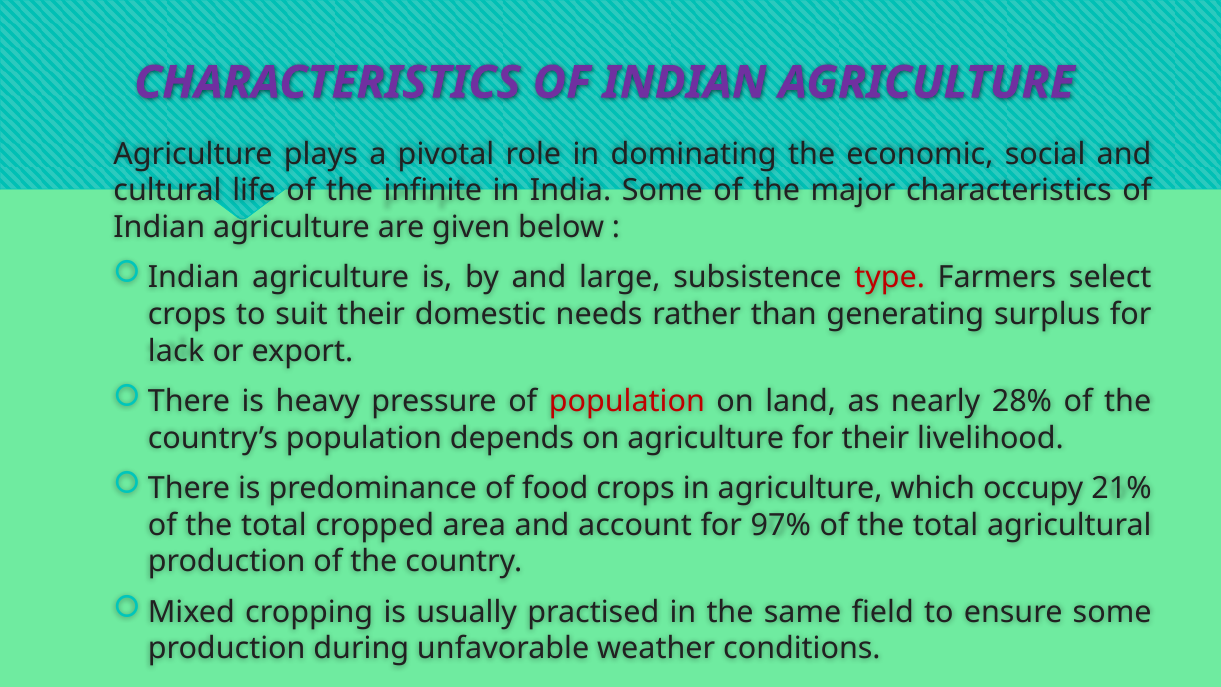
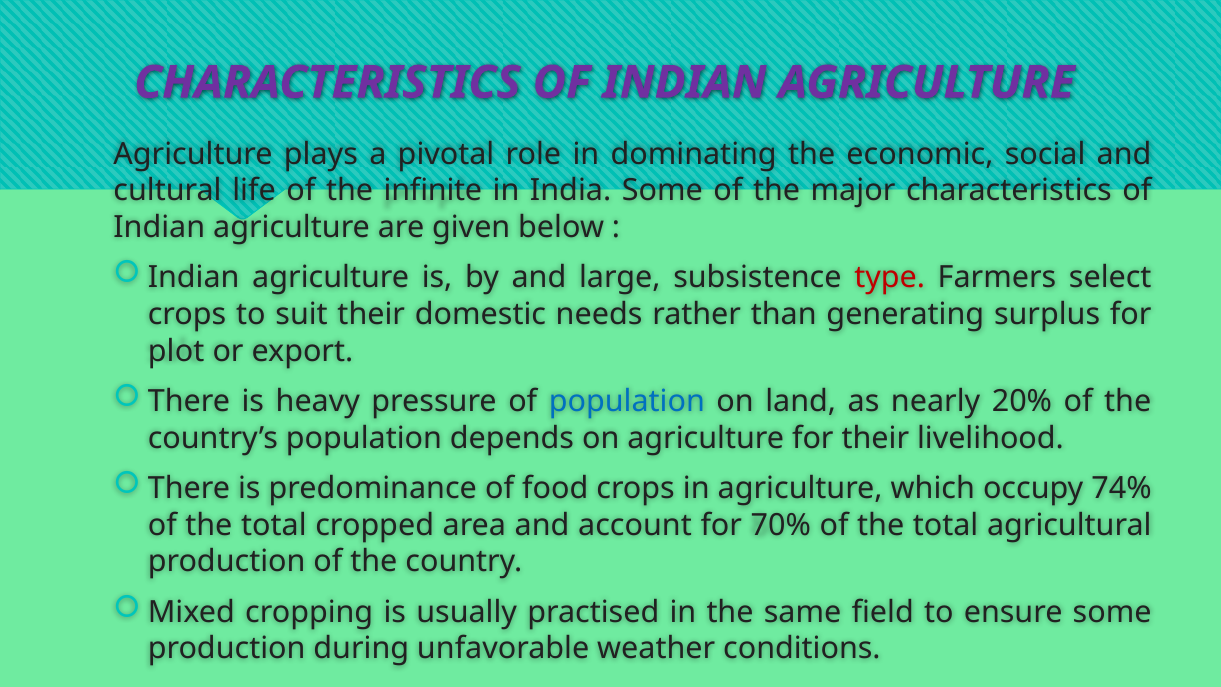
lack: lack -> plot
population at (627, 401) colour: red -> blue
28%: 28% -> 20%
21%: 21% -> 74%
97%: 97% -> 70%
